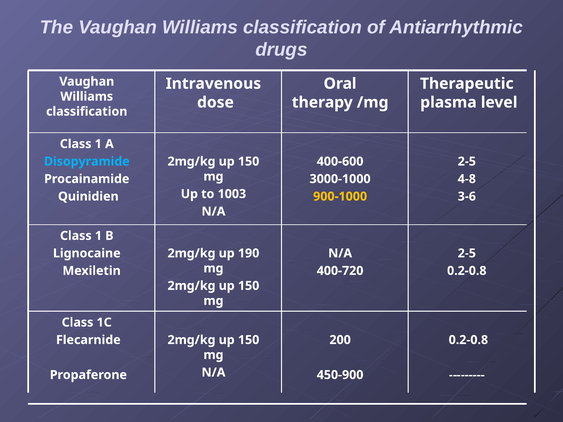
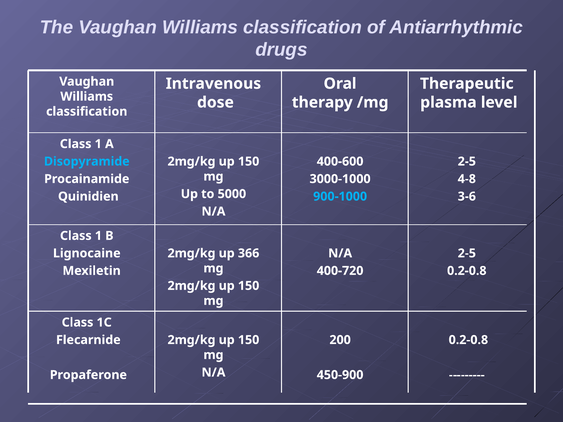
1003: 1003 -> 5000
900-1000 colour: yellow -> light blue
190: 190 -> 366
